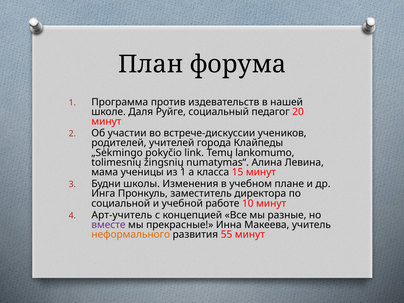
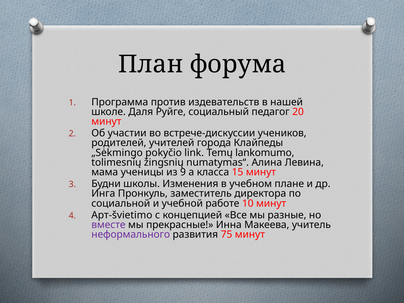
из 1: 1 -> 9
Арт-учитель: Арт-учитель -> Арт-švietimo
неформального colour: orange -> purple
55: 55 -> 75
